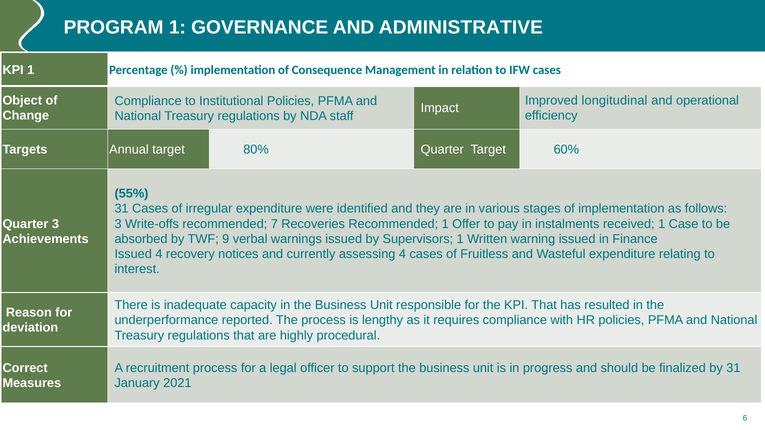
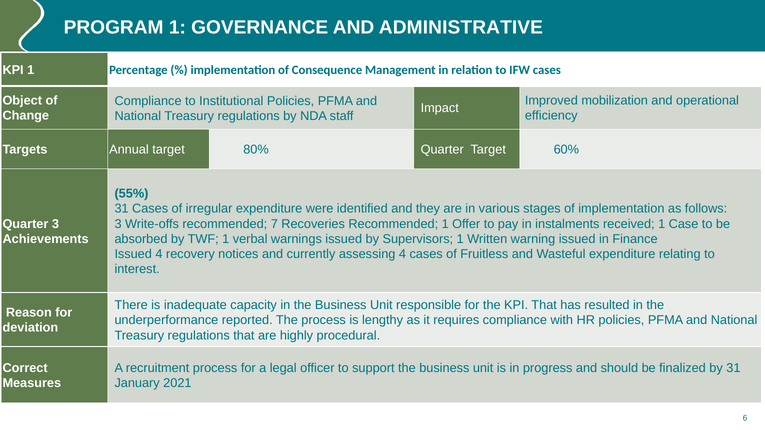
longitudinal: longitudinal -> mobilization
TWF 9: 9 -> 1
